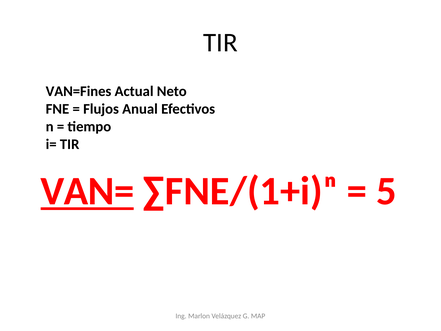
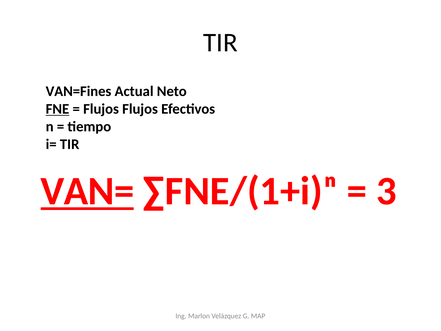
FNE underline: none -> present
Flujos Anual: Anual -> Flujos
5: 5 -> 3
